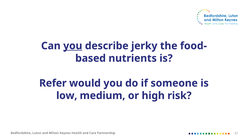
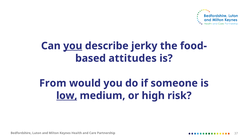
nutrients: nutrients -> attitudes
Refer: Refer -> From
low underline: none -> present
